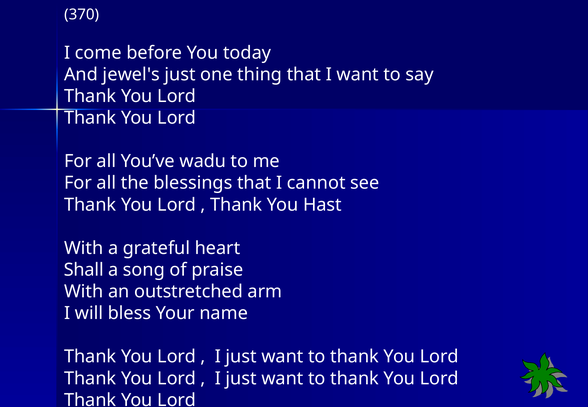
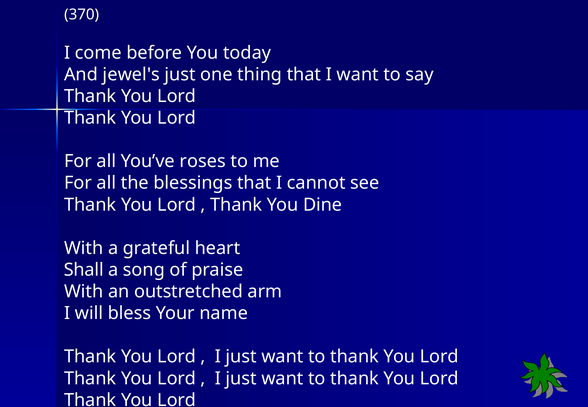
wadu: wadu -> roses
Hast: Hast -> Dine
